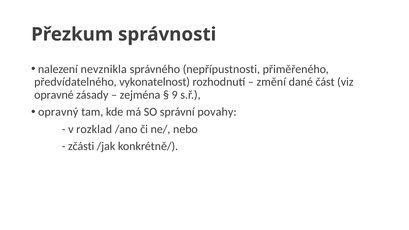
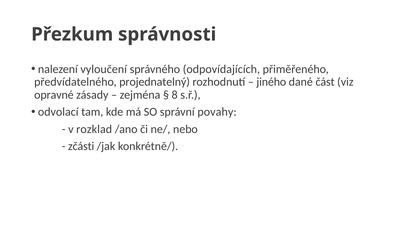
nevznikla: nevznikla -> vyloučení
nepřípustnosti: nepřípustnosti -> odpovídajících
vykonatelnost: vykonatelnost -> projednatelný
změní: změní -> jiného
9: 9 -> 8
opravný: opravný -> odvolací
